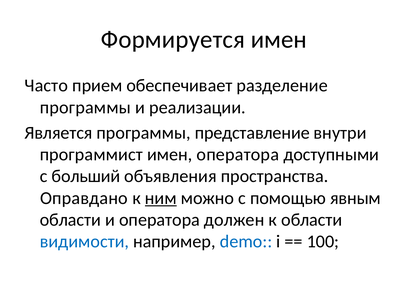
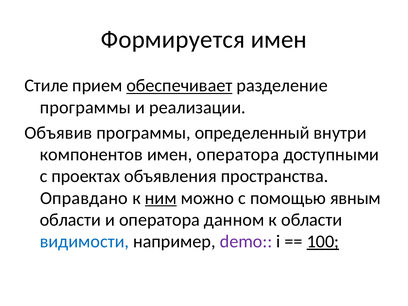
Часто: Часто -> Стиле
обеспечивает underline: none -> present
Является: Является -> Объявив
представление: представление -> определенный
программист: программист -> компонентов
больший: больший -> проектах
должен: должен -> данном
demo colour: blue -> purple
100 underline: none -> present
